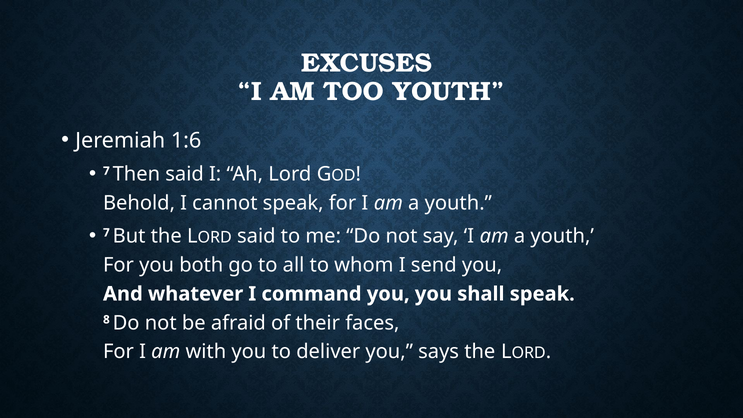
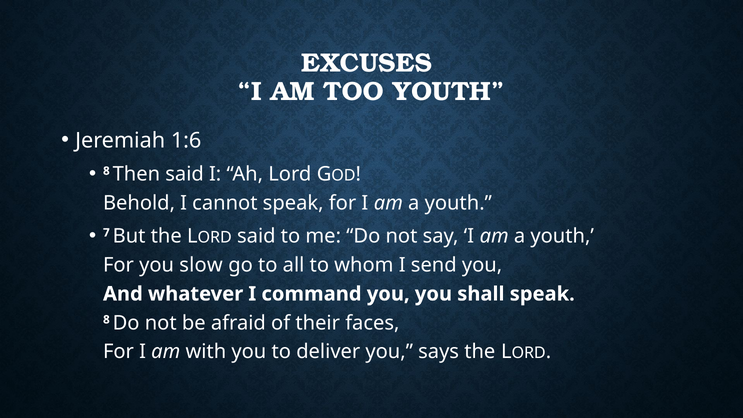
7 at (106, 171): 7 -> 8
both: both -> slow
